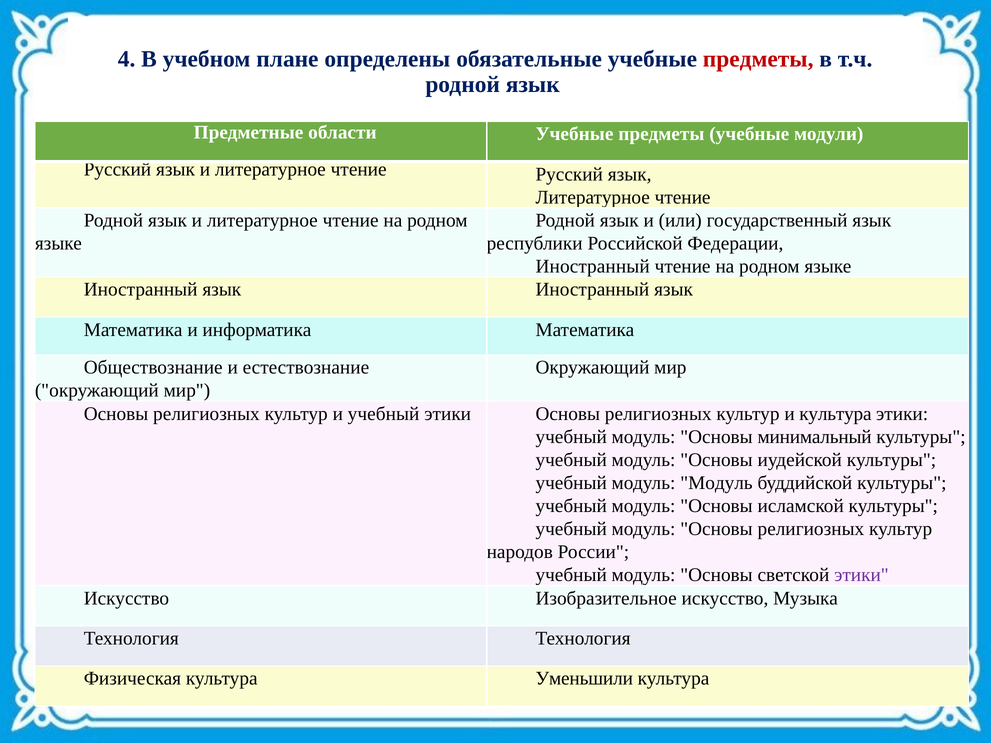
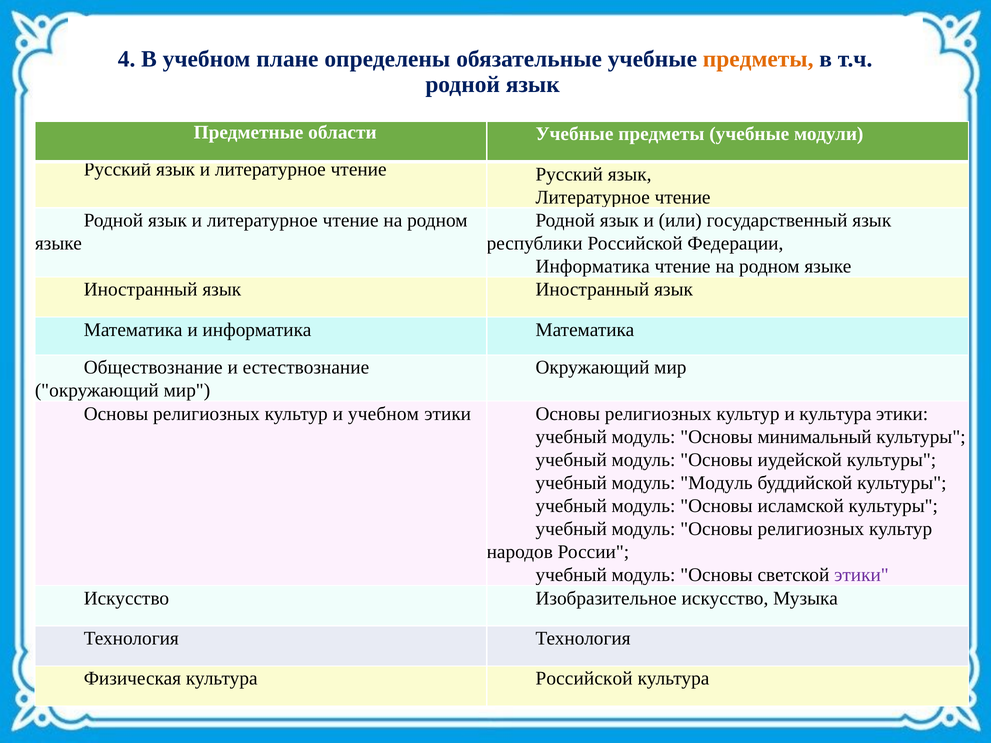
предметы at (758, 59) colour: red -> orange
Иностранный at (593, 267): Иностранный -> Информатика
и учебный: учебный -> учебном
культура Уменьшили: Уменьшили -> Российской
